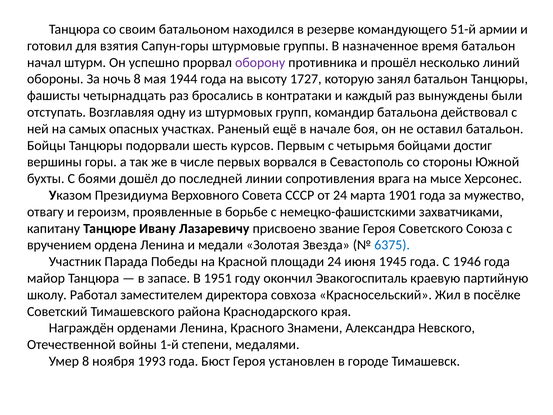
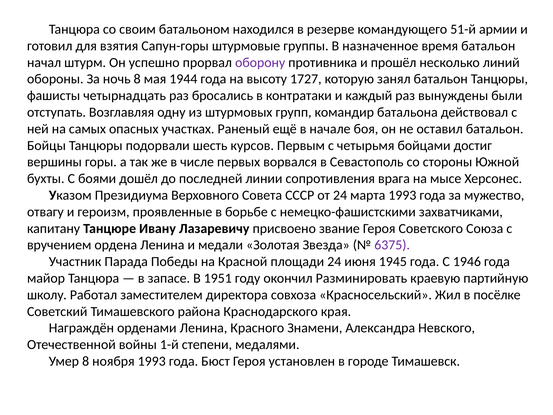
марта 1901: 1901 -> 1993
6375 colour: blue -> purple
Эвакогоспиталь: Эвакогоспиталь -> Разминировать
